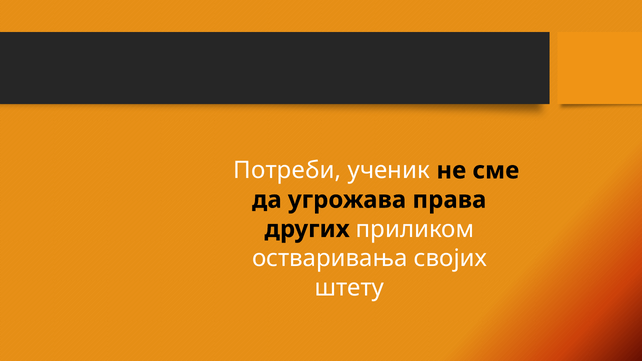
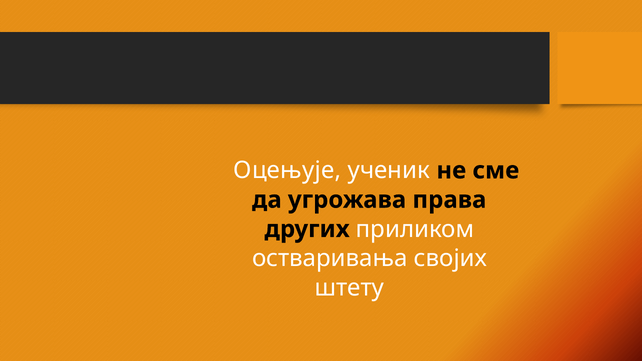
Потреби: Потреби -> Оцењује
